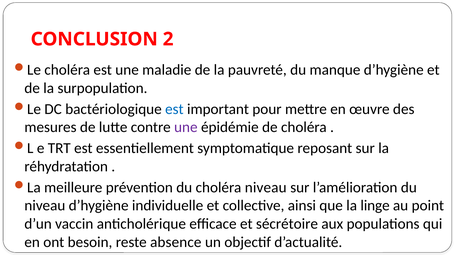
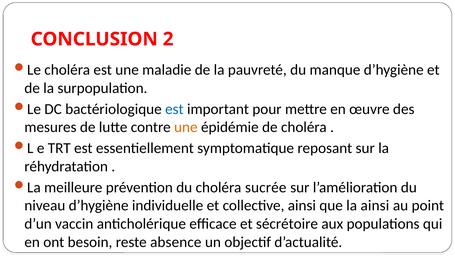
une at (186, 127) colour: purple -> orange
choléra niveau: niveau -> sucrée
la linge: linge -> ainsi
